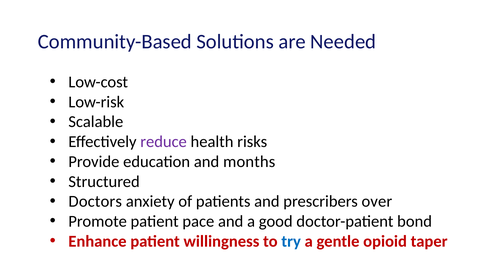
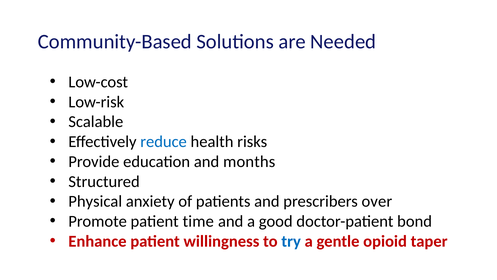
reduce colour: purple -> blue
Doctors: Doctors -> Physical
pace: pace -> time
